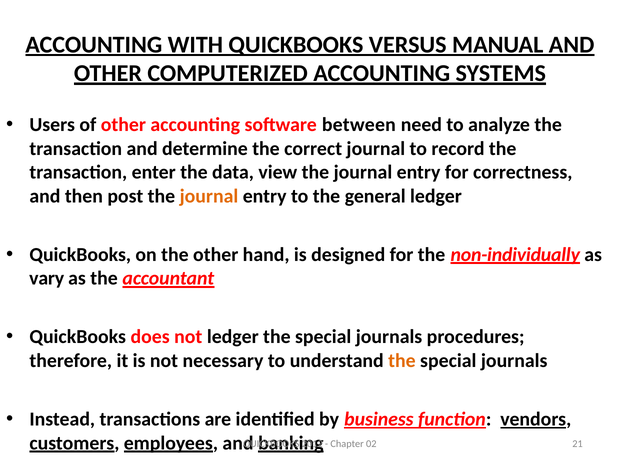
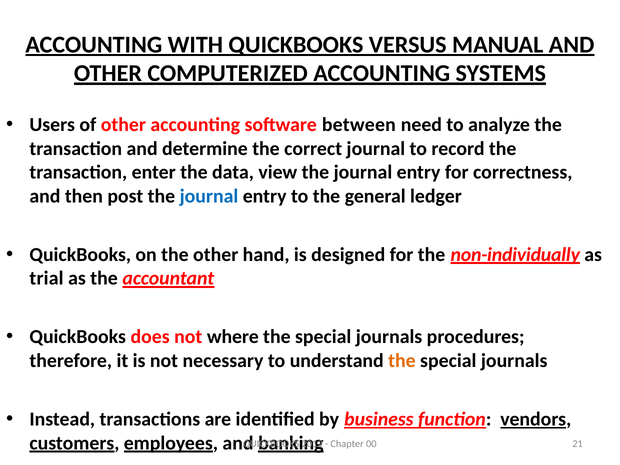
journal at (209, 196) colour: orange -> blue
vary: vary -> trial
not ledger: ledger -> where
02: 02 -> 00
